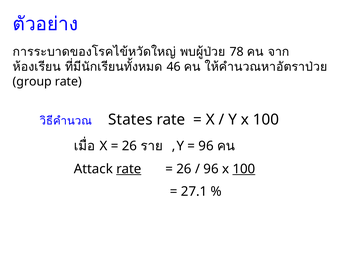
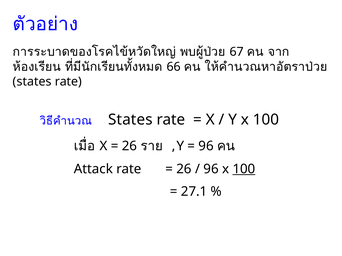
78: 78 -> 67
46: 46 -> 66
group at (32, 82): group -> states
rate at (129, 169) underline: present -> none
